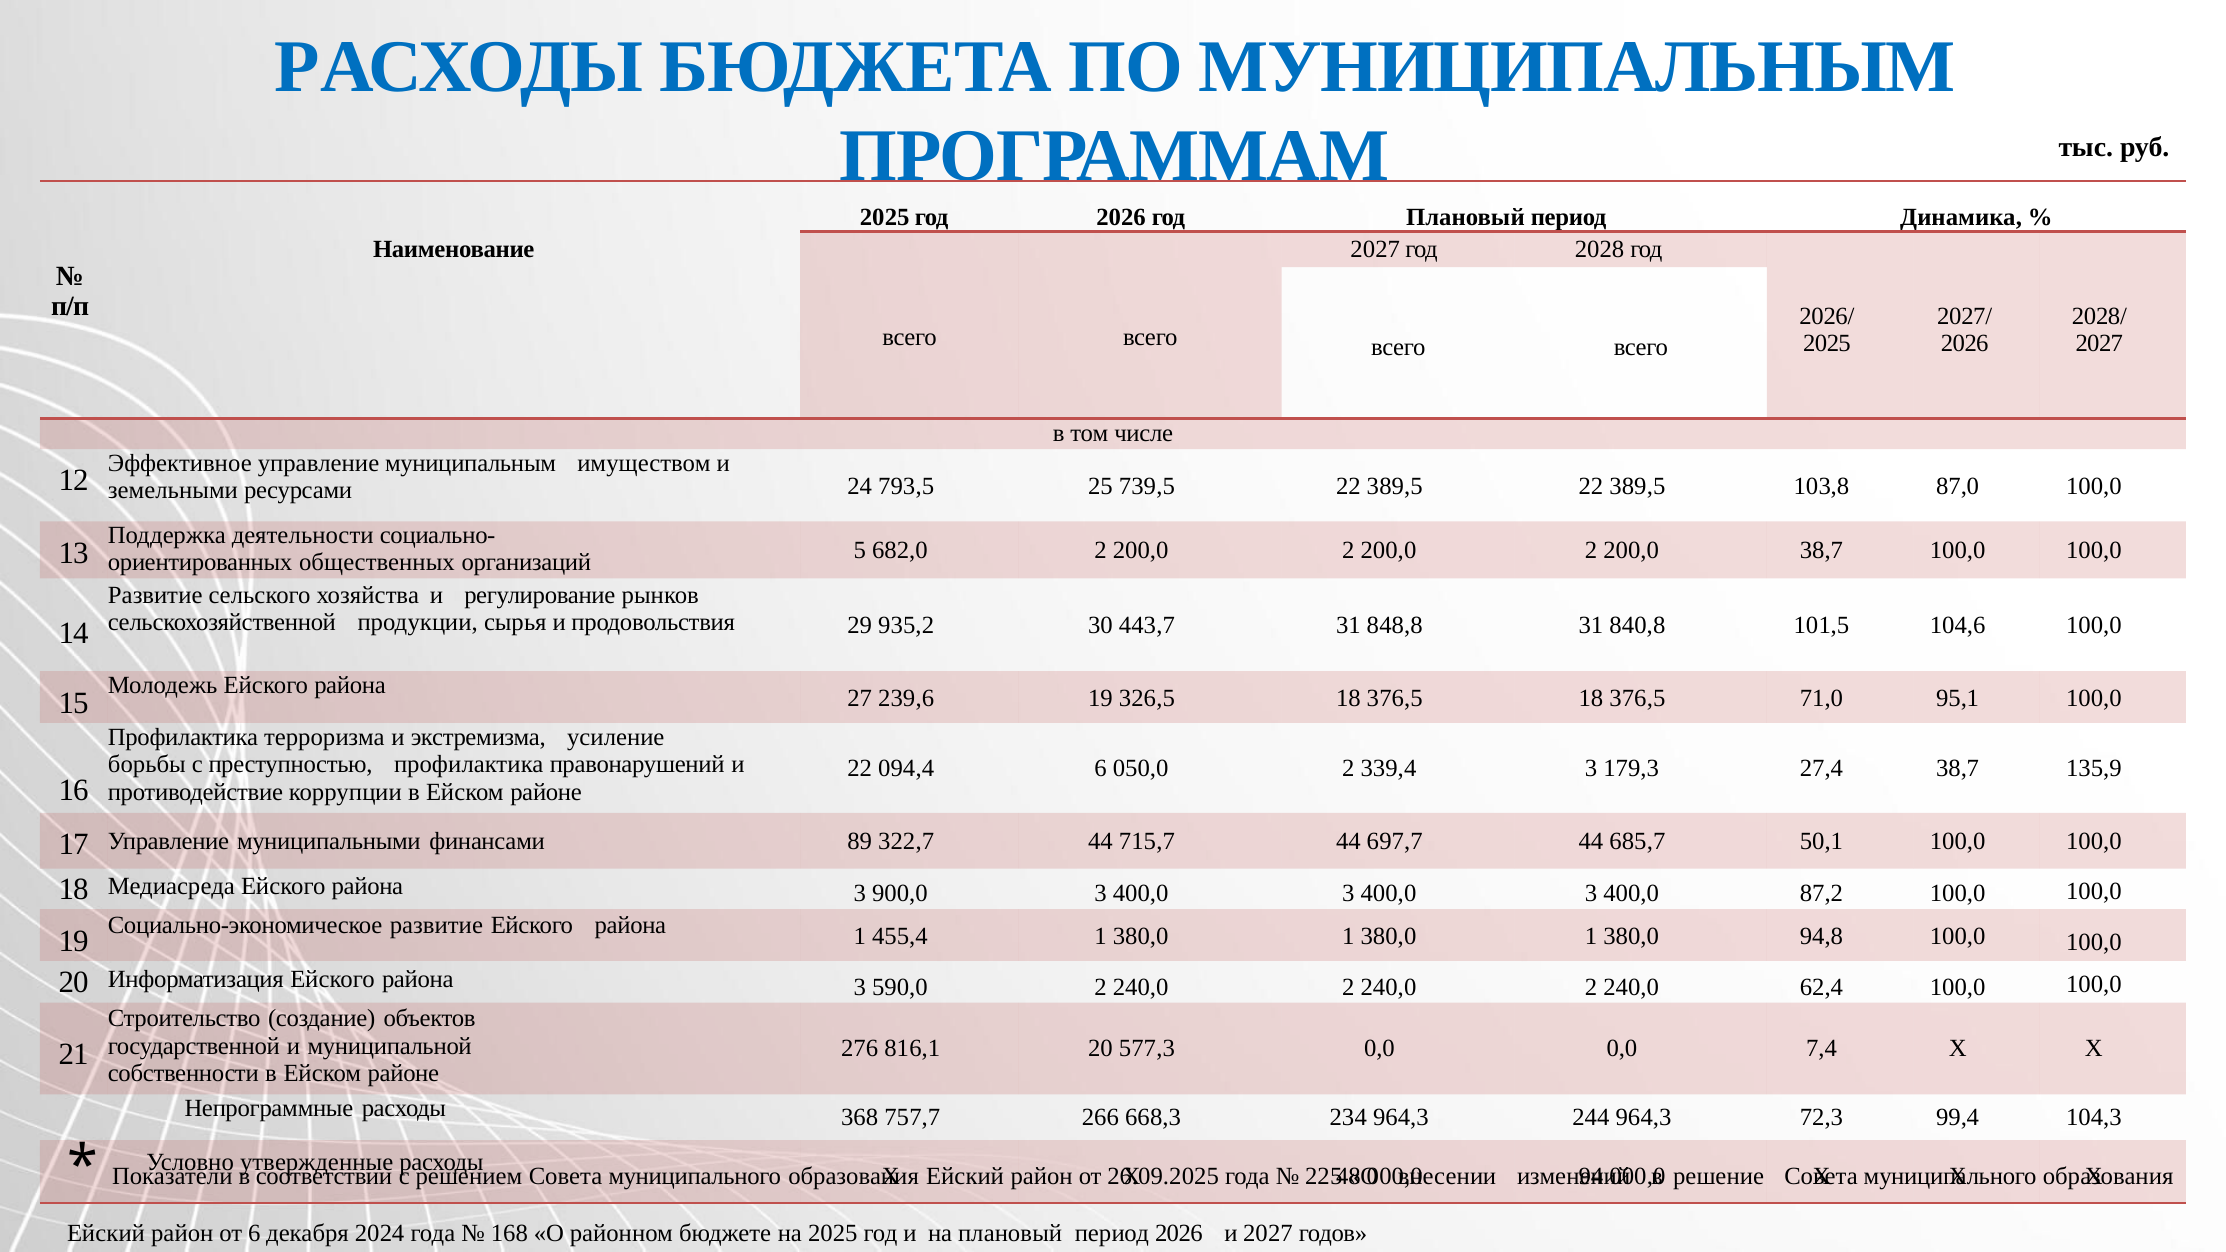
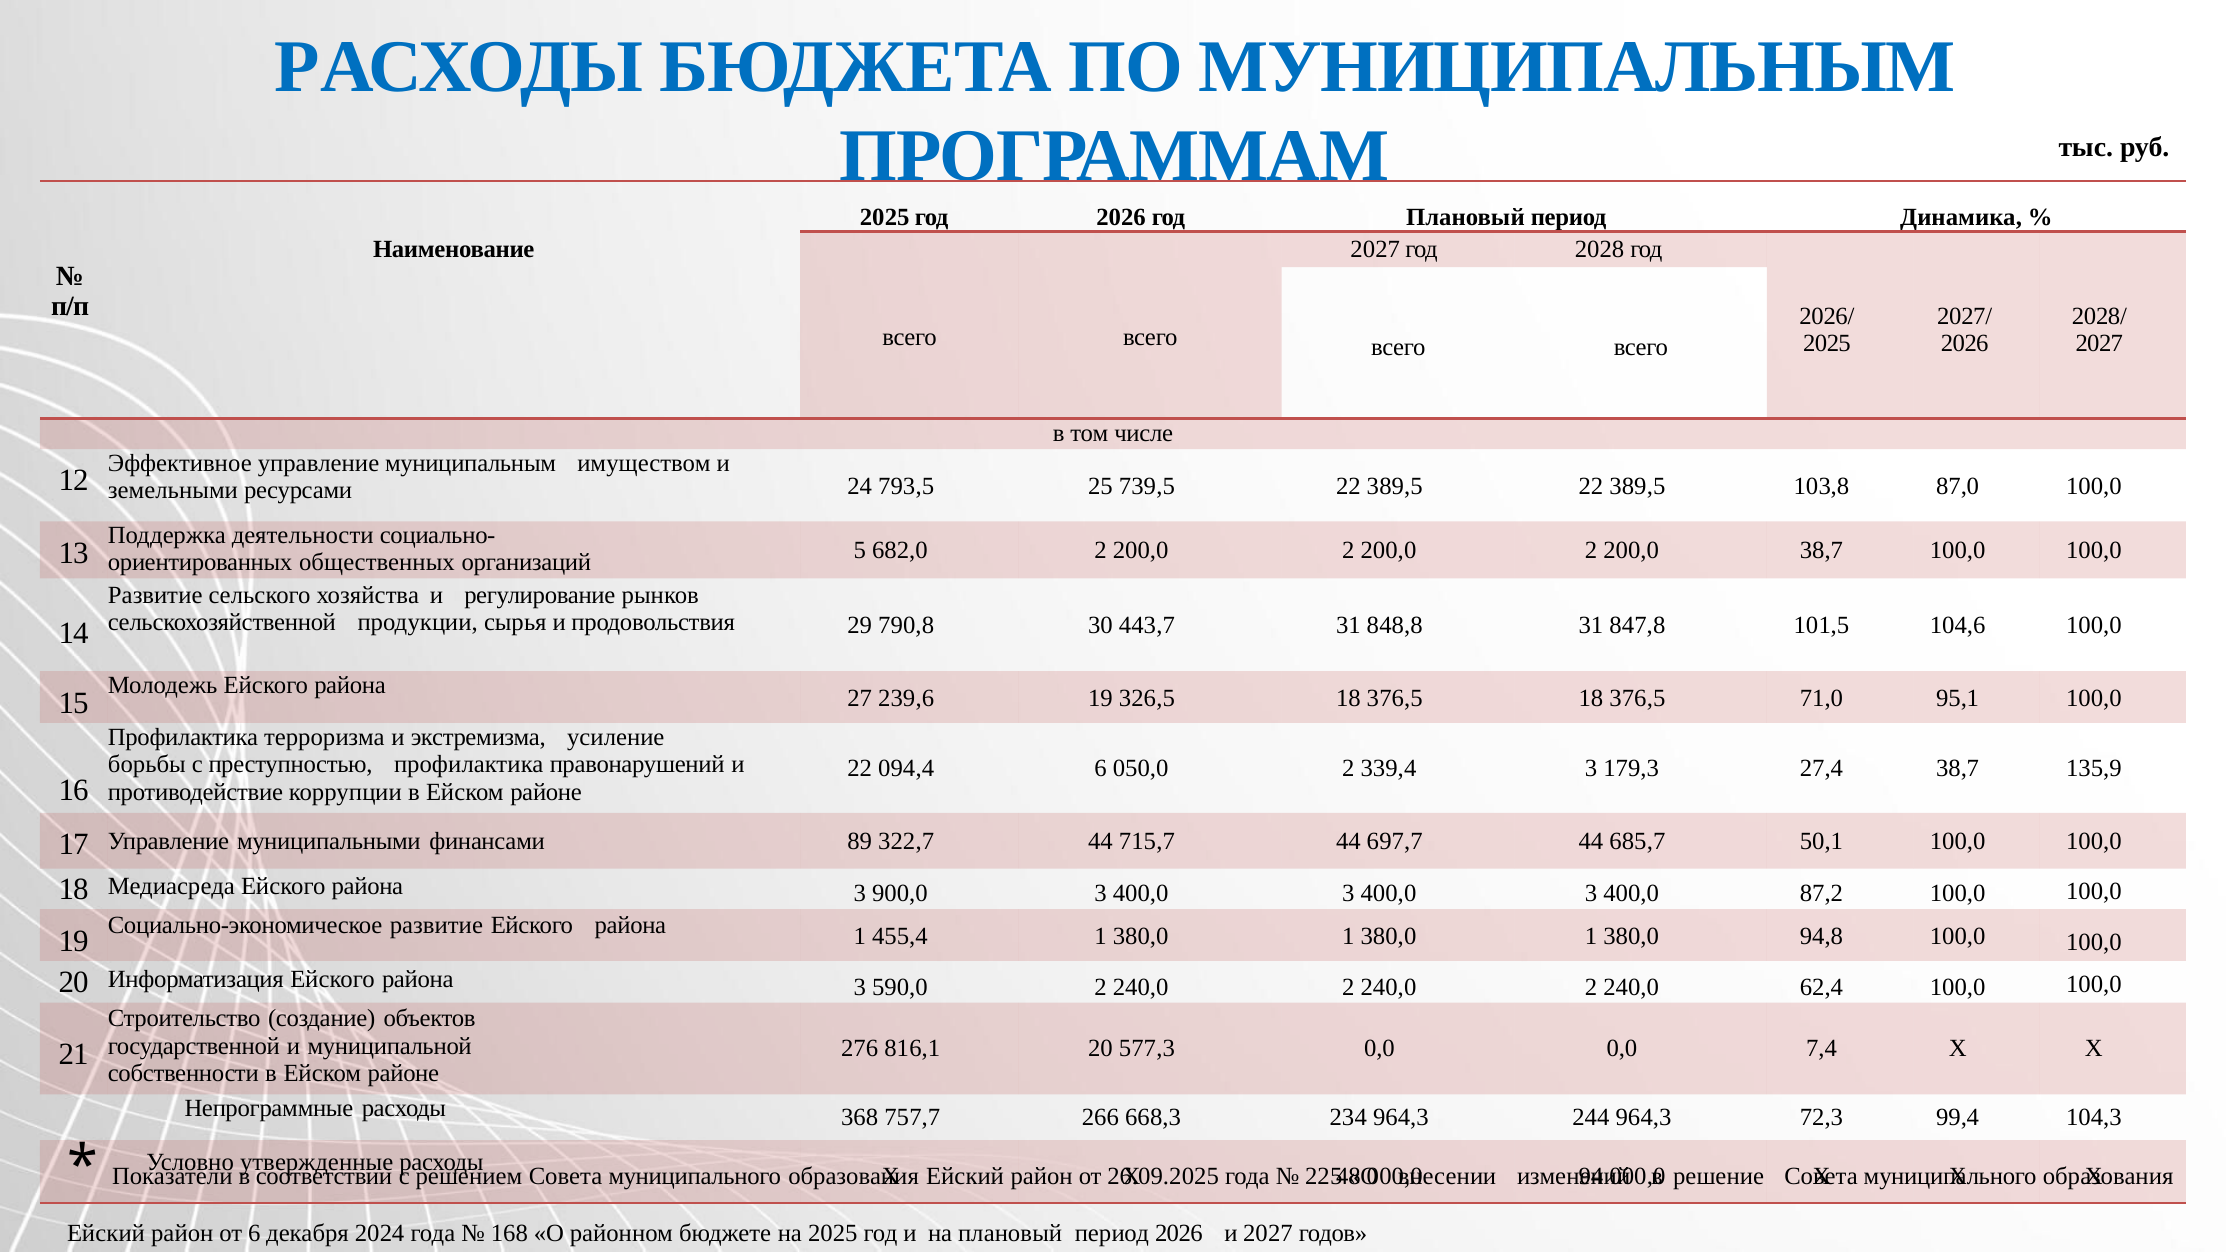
935,2: 935,2 -> 790,8
840,8: 840,8 -> 847,8
